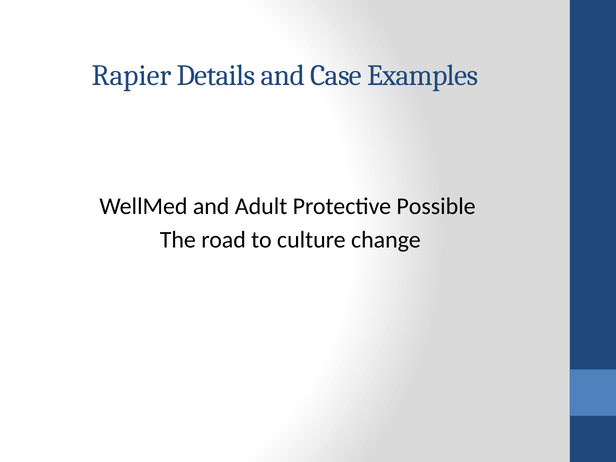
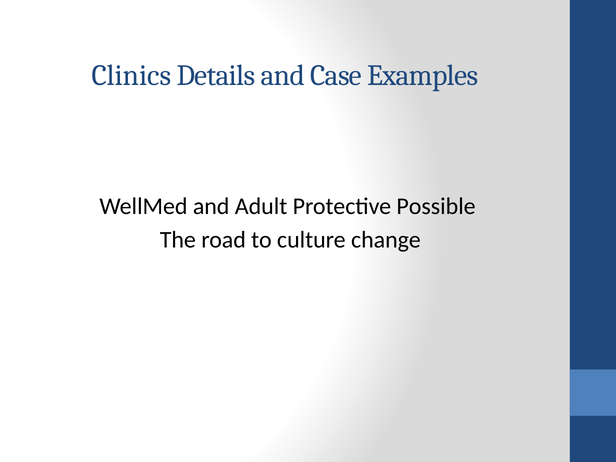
Rapier: Rapier -> Clinics
